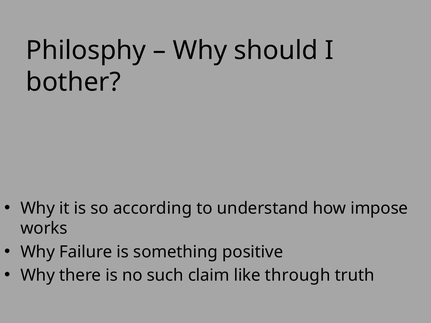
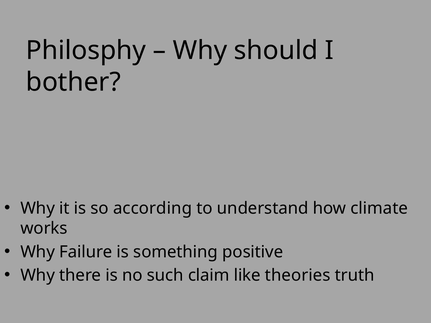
impose: impose -> climate
through: through -> theories
